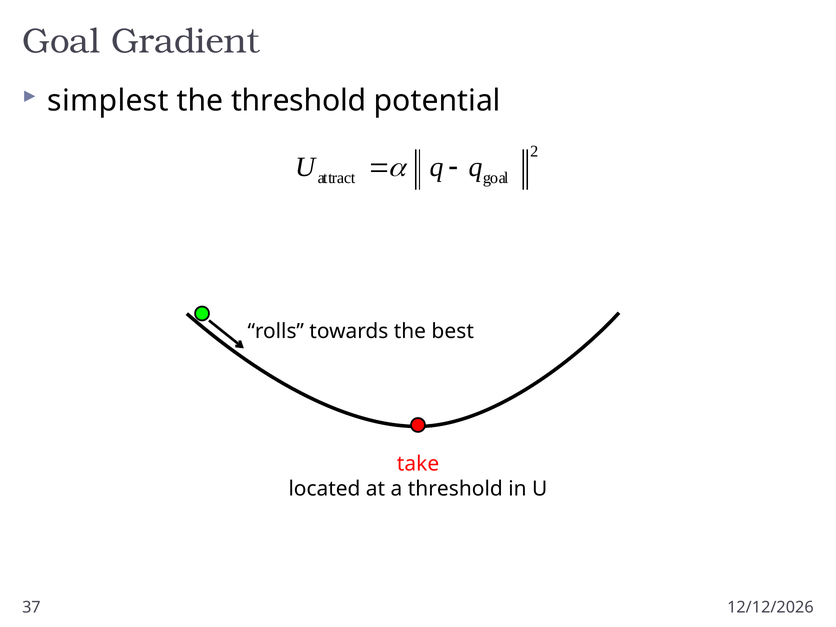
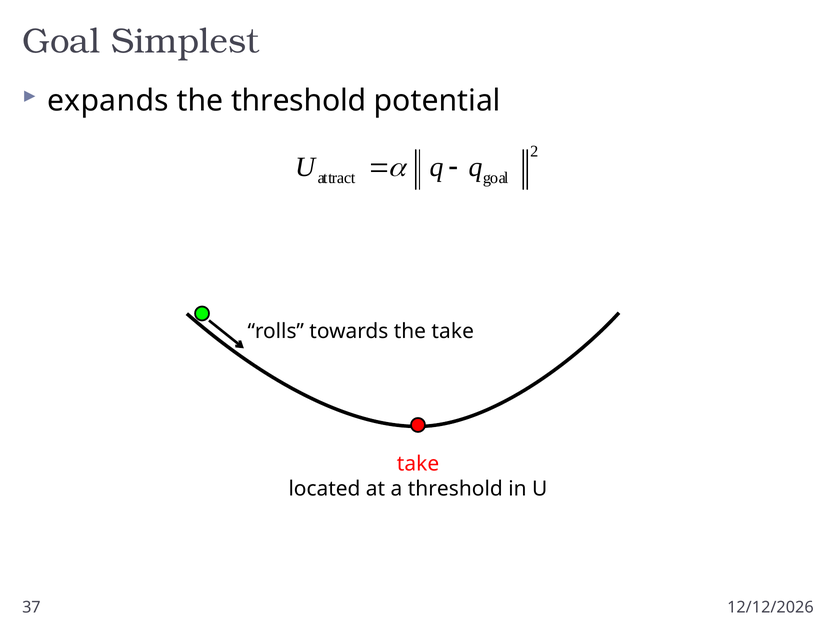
Gradient: Gradient -> Simplest
simplest: simplest -> expands
the best: best -> take
